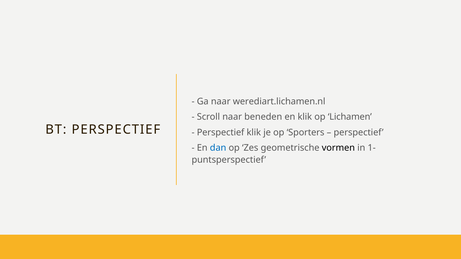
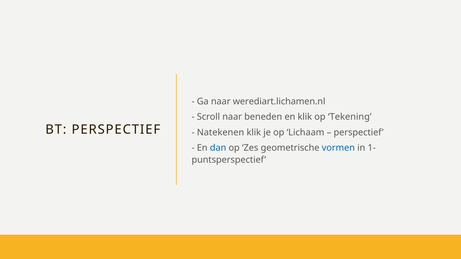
Lichamen: Lichamen -> Tekening
Perspectief at (221, 133): Perspectief -> Natekenen
Sporters: Sporters -> Lichaam
vormen colour: black -> blue
